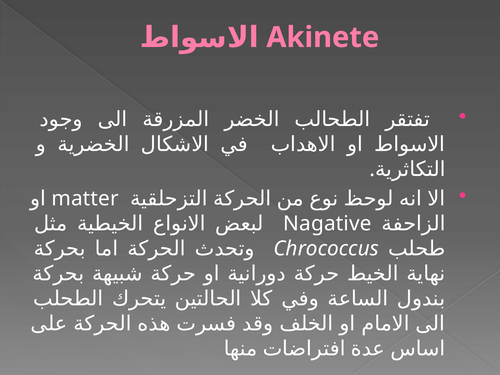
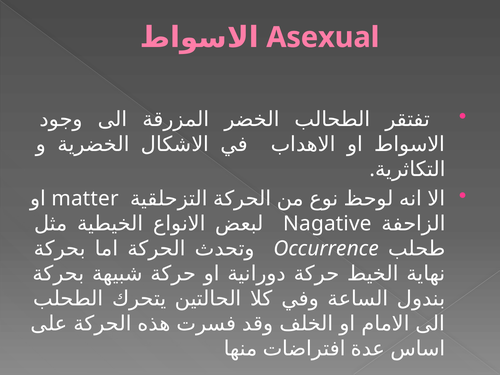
Akinete: Akinete -> Asexual
Chrococcus: Chrococcus -> Occurrence
